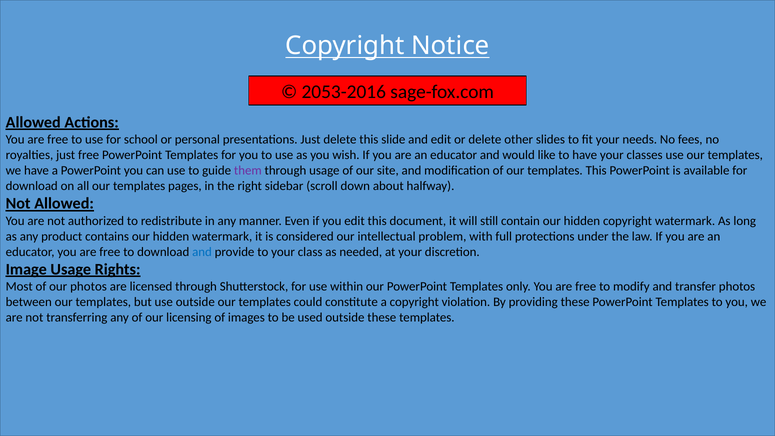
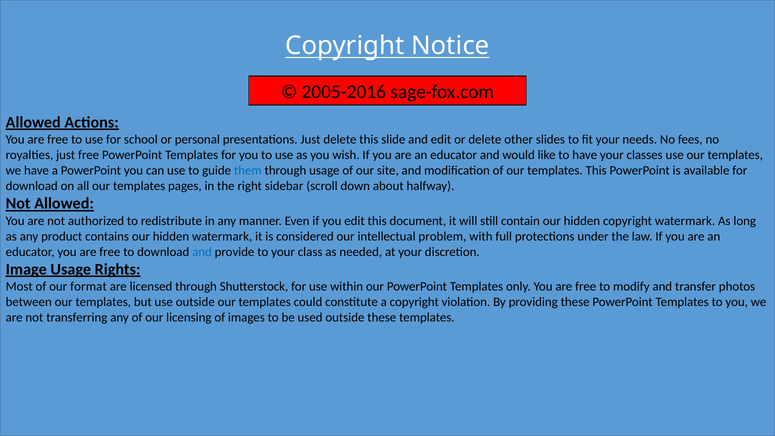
2053-2016: 2053-2016 -> 2005-2016
them colour: purple -> blue
our photos: photos -> format
